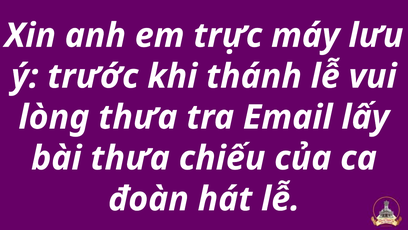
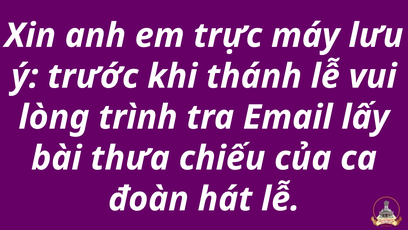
lòng thưa: thưa -> trình
